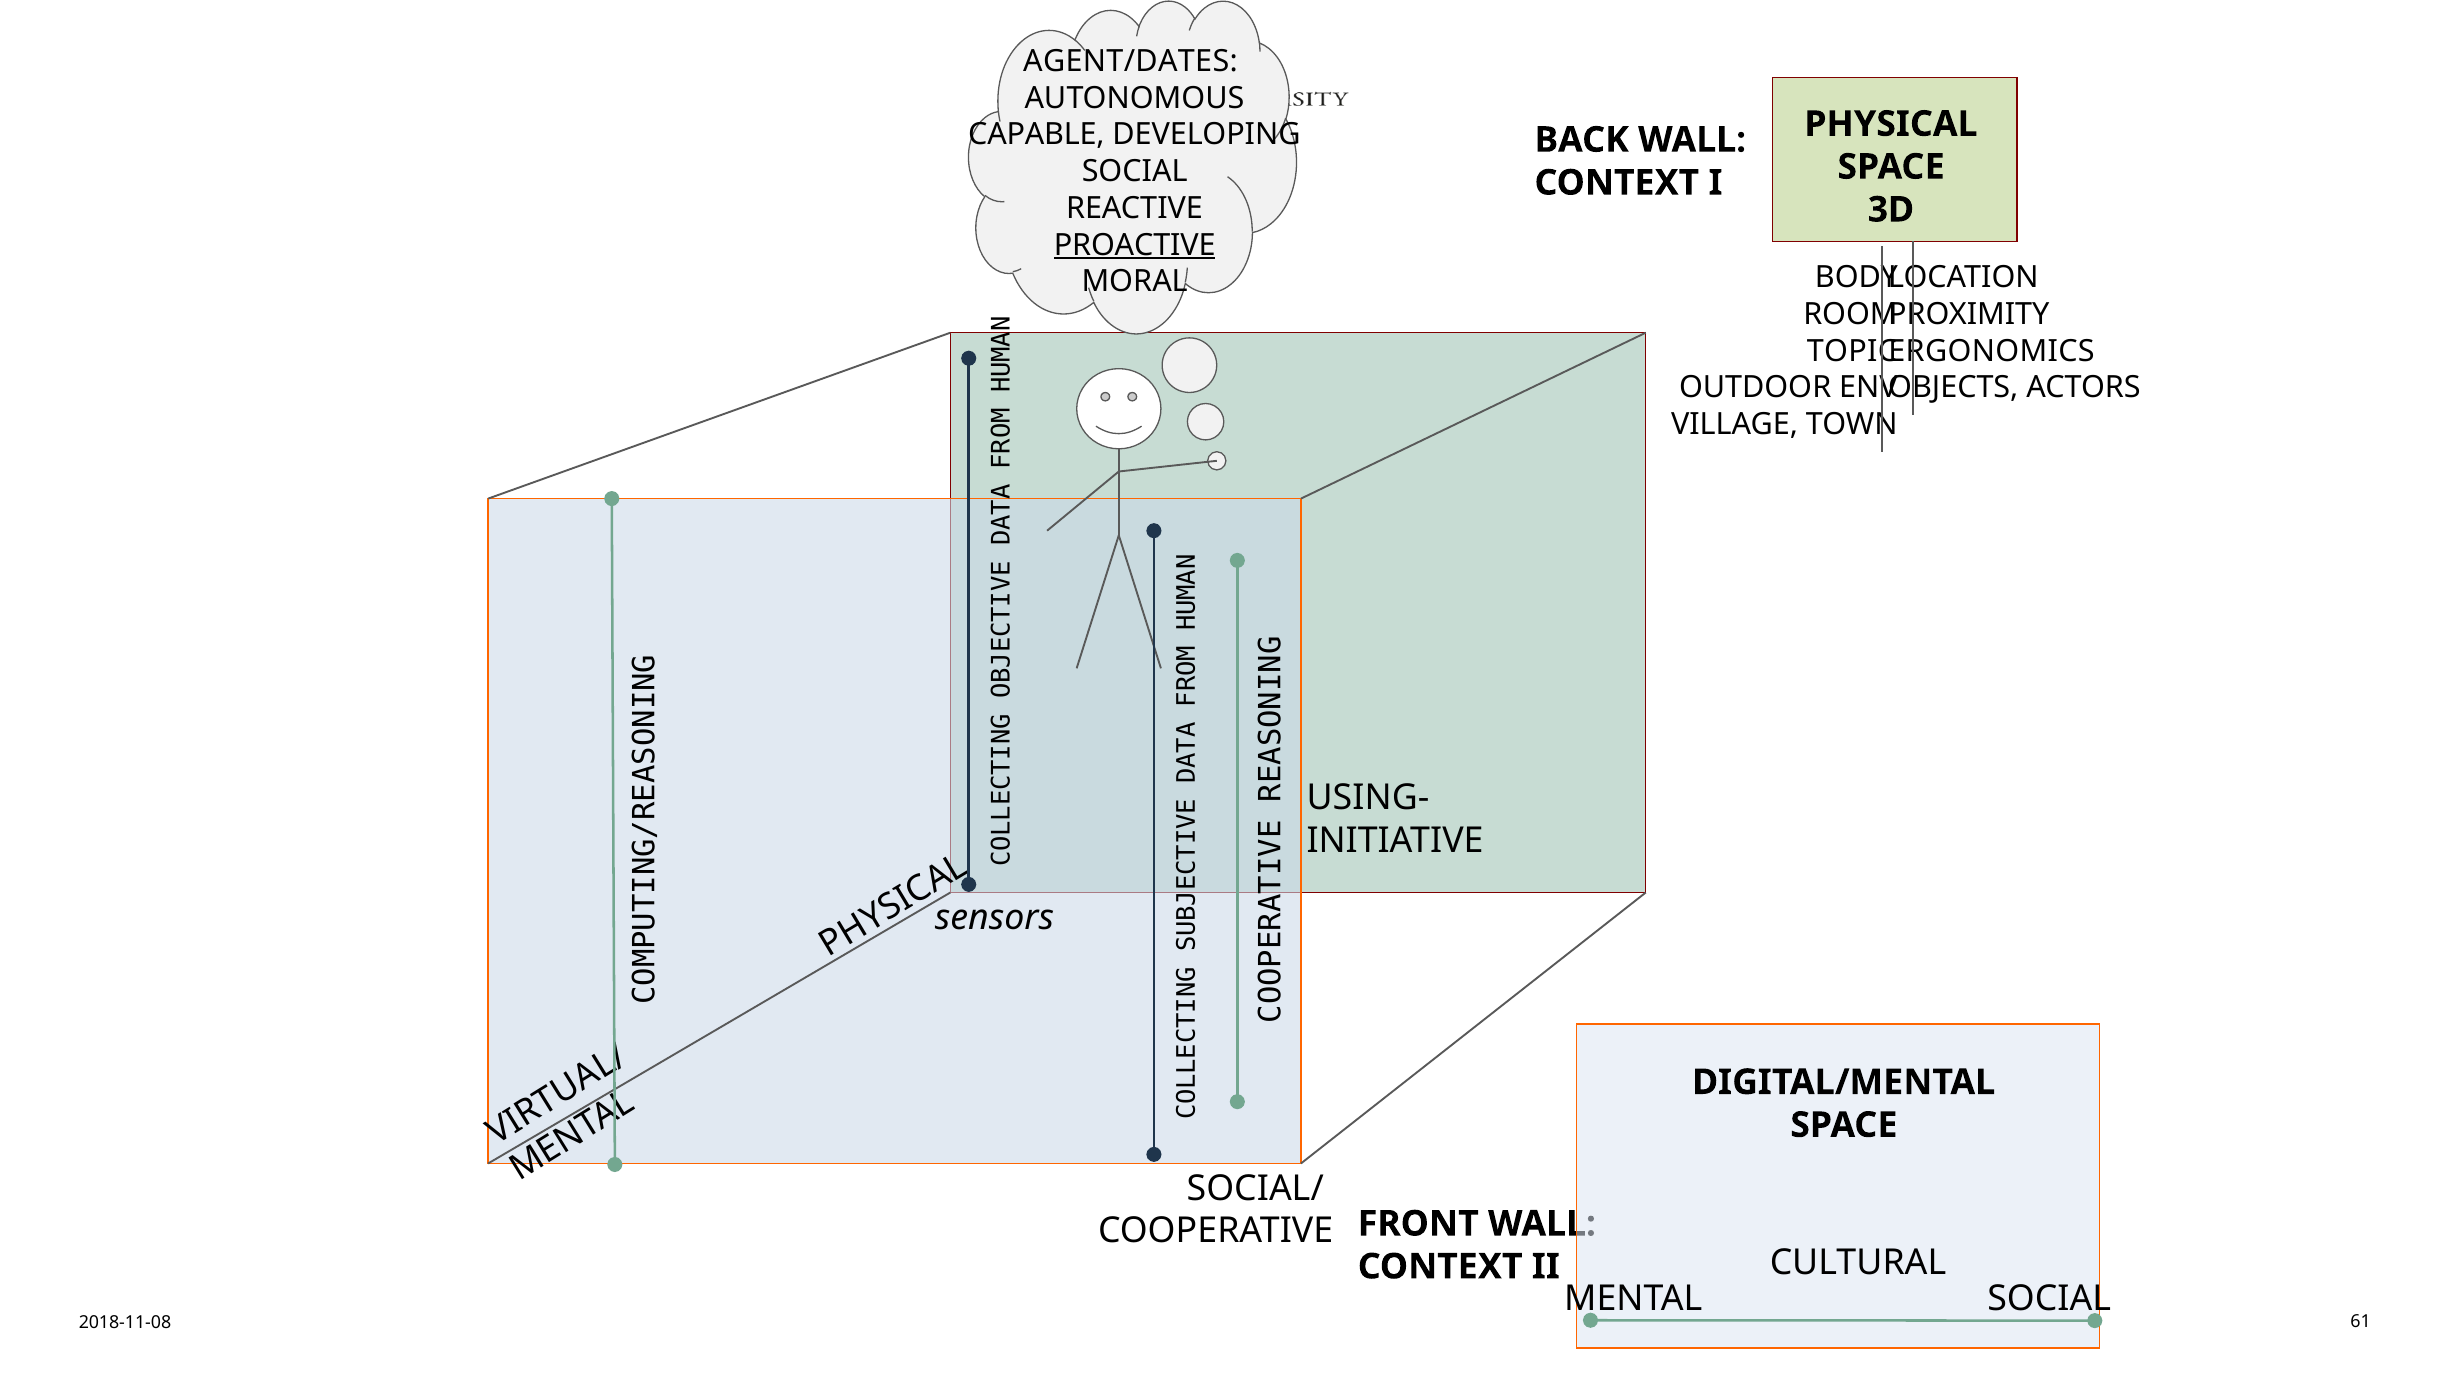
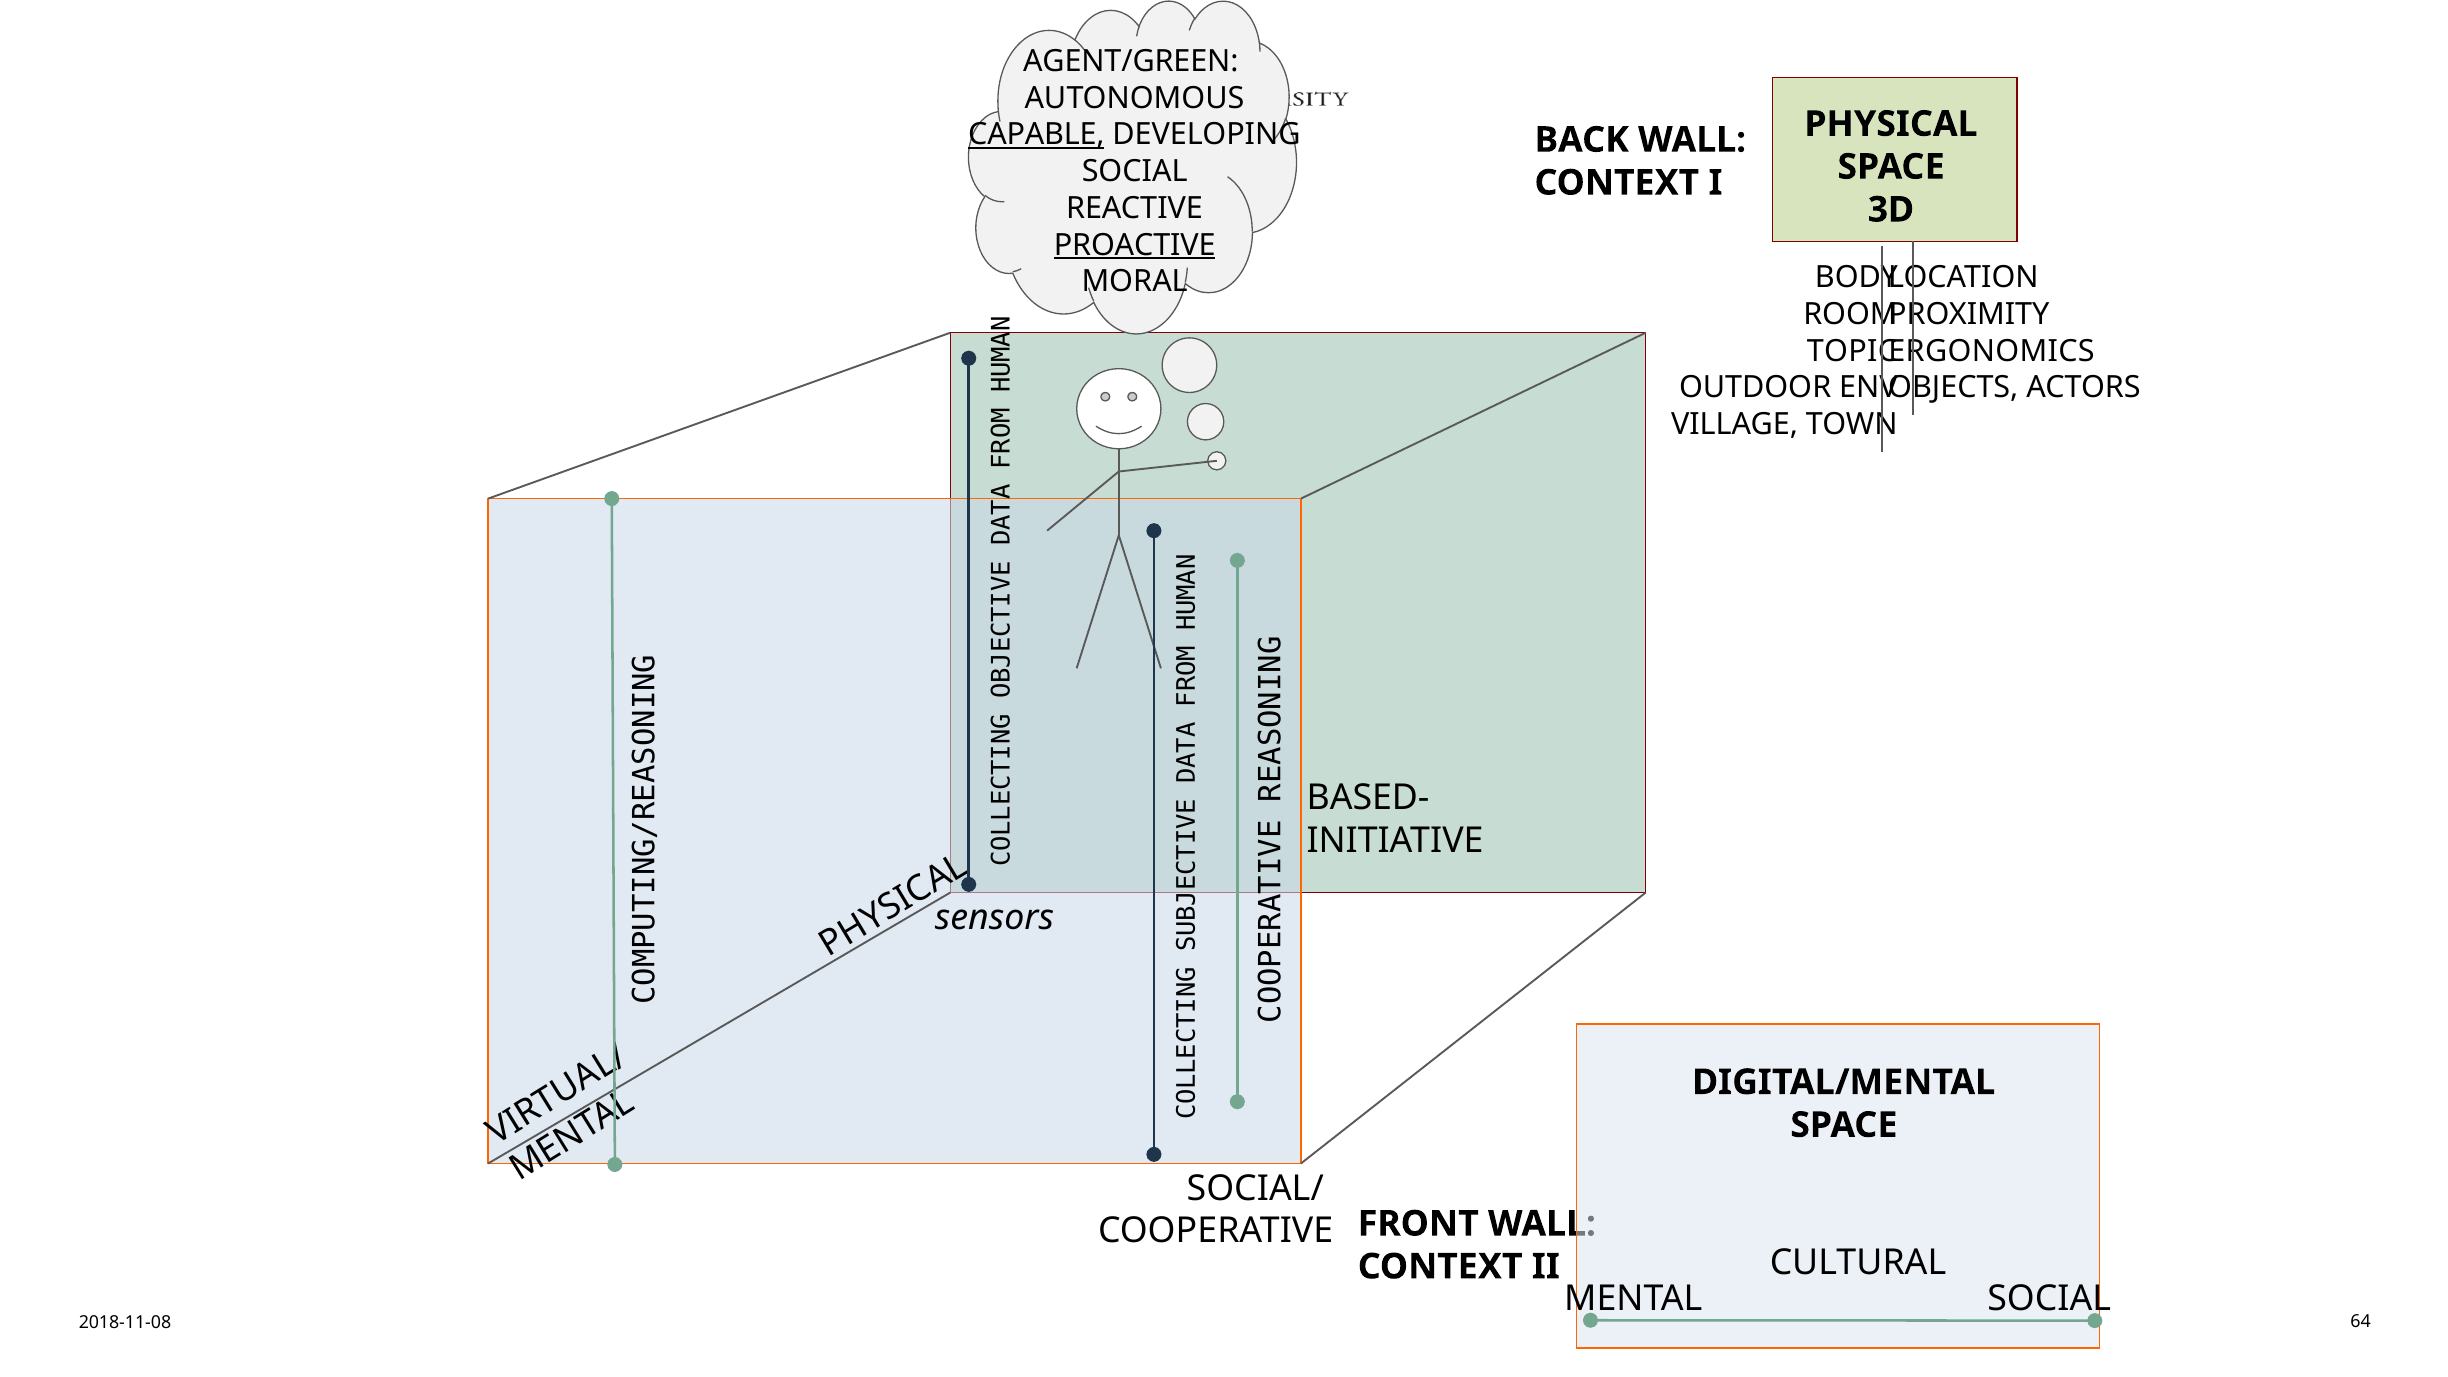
AGENT/DATES: AGENT/DATES -> AGENT/GREEN
CAPABLE underline: none -> present
USING-: USING- -> BASED-
61: 61 -> 64
